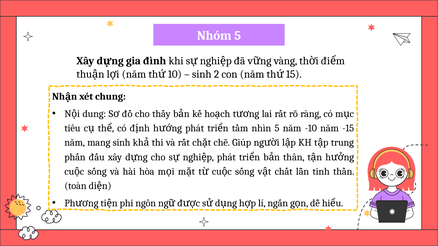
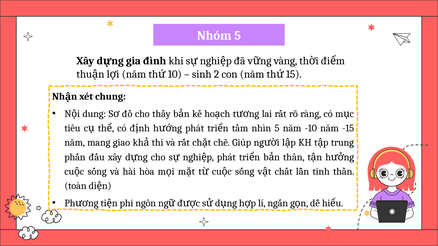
mang sinh: sinh -> giao
